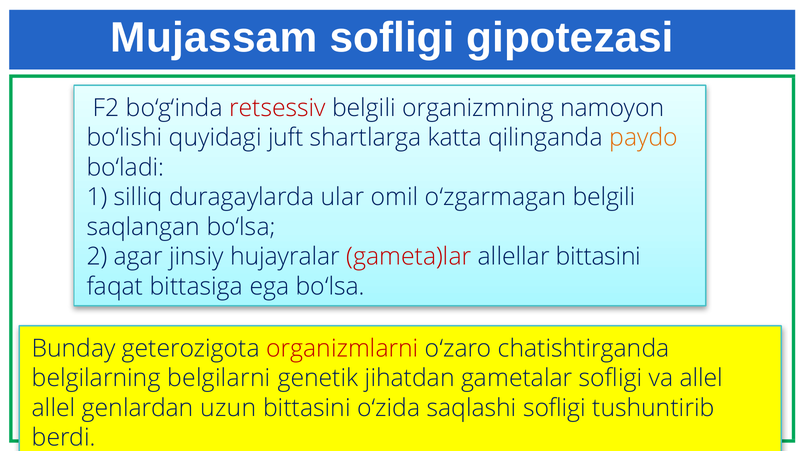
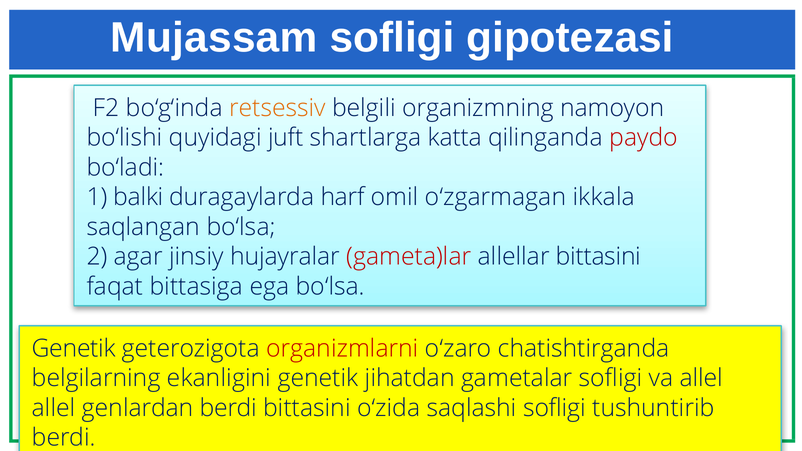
retsessiv colour: red -> orange
paydo colour: orange -> red
silliq: silliq -> balki
ular: ular -> harf
o‘zgarmagan belgili: belgili -> ikkala
Bunday at (74, 349): Bunday -> Genetik
belgilarni: belgilarni -> ekanligini
genlardan uzun: uzun -> berdi
